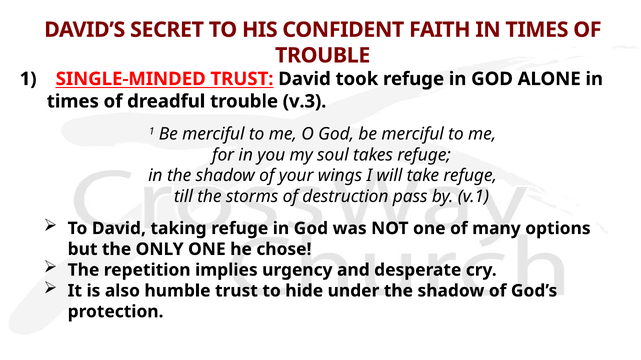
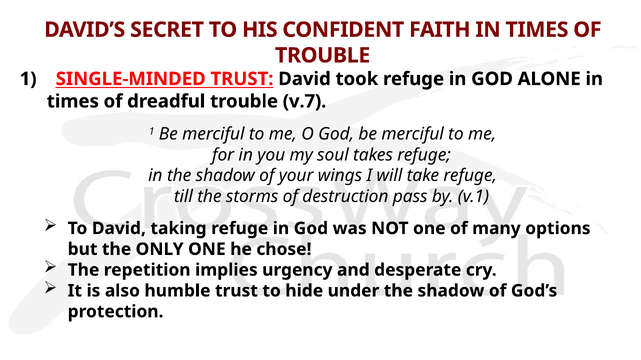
v.3: v.3 -> v.7
